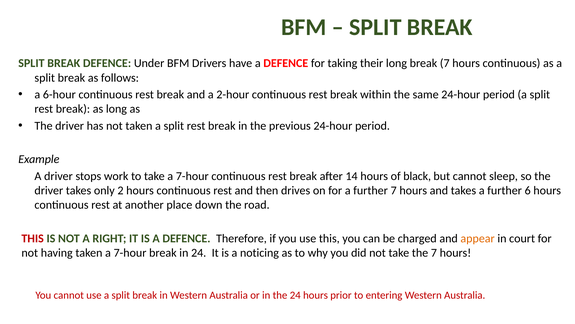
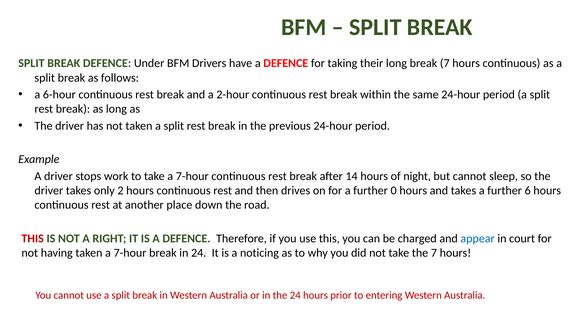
black: black -> night
further 7: 7 -> 0
appear colour: orange -> blue
